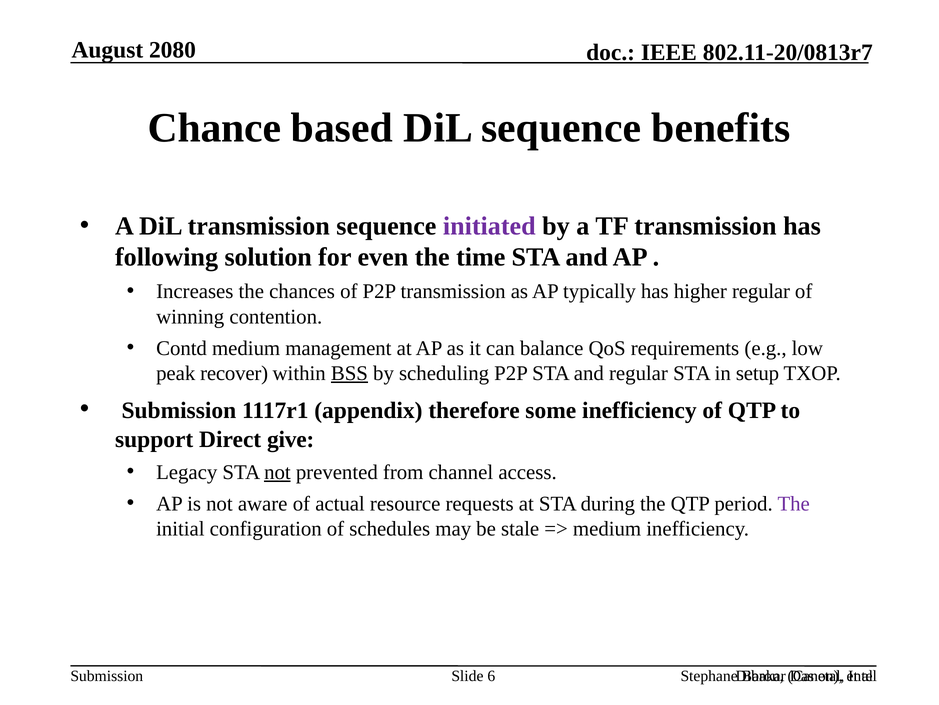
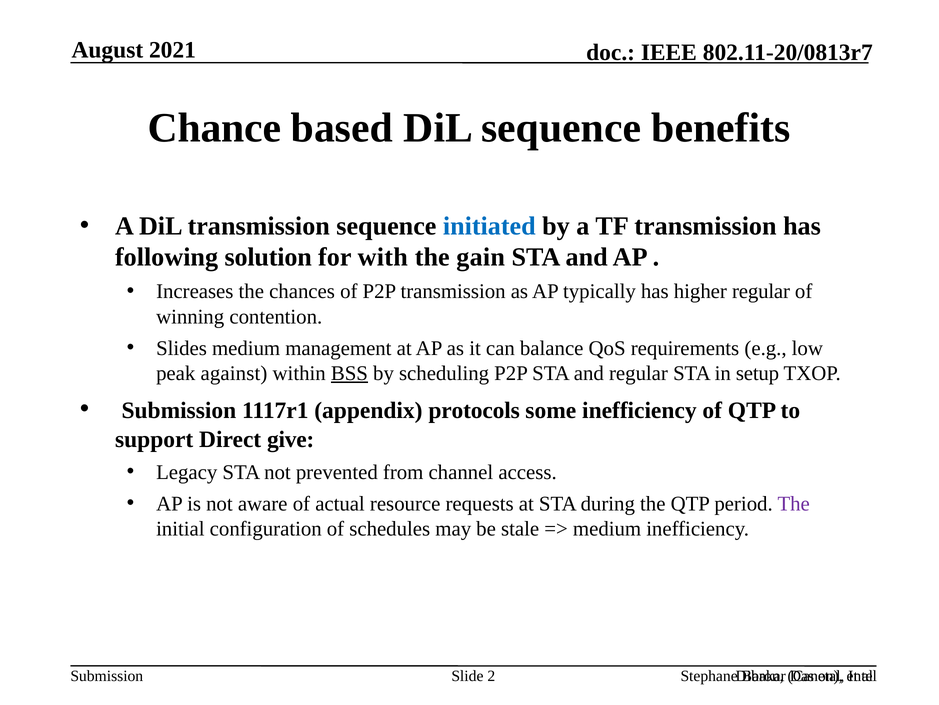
2080: 2080 -> 2021
initiated colour: purple -> blue
even: even -> with
time: time -> gain
Contd: Contd -> Slides
recover: recover -> against
therefore: therefore -> protocols
not at (277, 472) underline: present -> none
6: 6 -> 2
